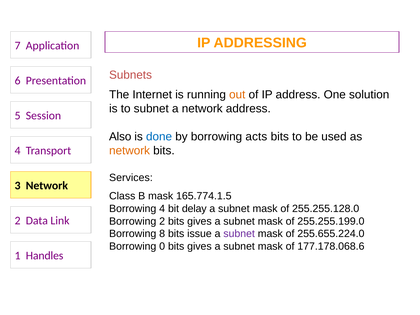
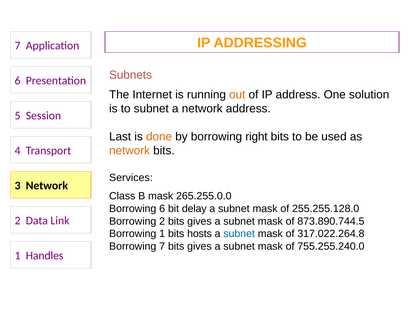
Also: Also -> Last
done colour: blue -> orange
acts: acts -> right
165.774.1.5: 165.774.1.5 -> 265.255.0.0
Borrowing 4: 4 -> 6
255.255.199.0: 255.255.199.0 -> 873.890.744.5
Borrowing 8: 8 -> 1
issue: issue -> hosts
subnet at (239, 234) colour: purple -> blue
255.655.224.0: 255.655.224.0 -> 317.022.264.8
Borrowing 0: 0 -> 7
177.178.068.6: 177.178.068.6 -> 755.255.240.0
